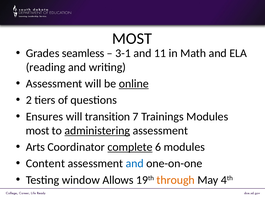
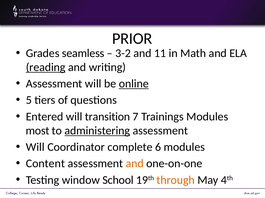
MOST at (132, 39): MOST -> PRIOR
3-1: 3-1 -> 3-2
reading underline: none -> present
2: 2 -> 5
Ensures: Ensures -> Entered
Arts at (35, 148): Arts -> Will
complete underline: present -> none
and at (135, 164) colour: blue -> orange
Allows: Allows -> School
